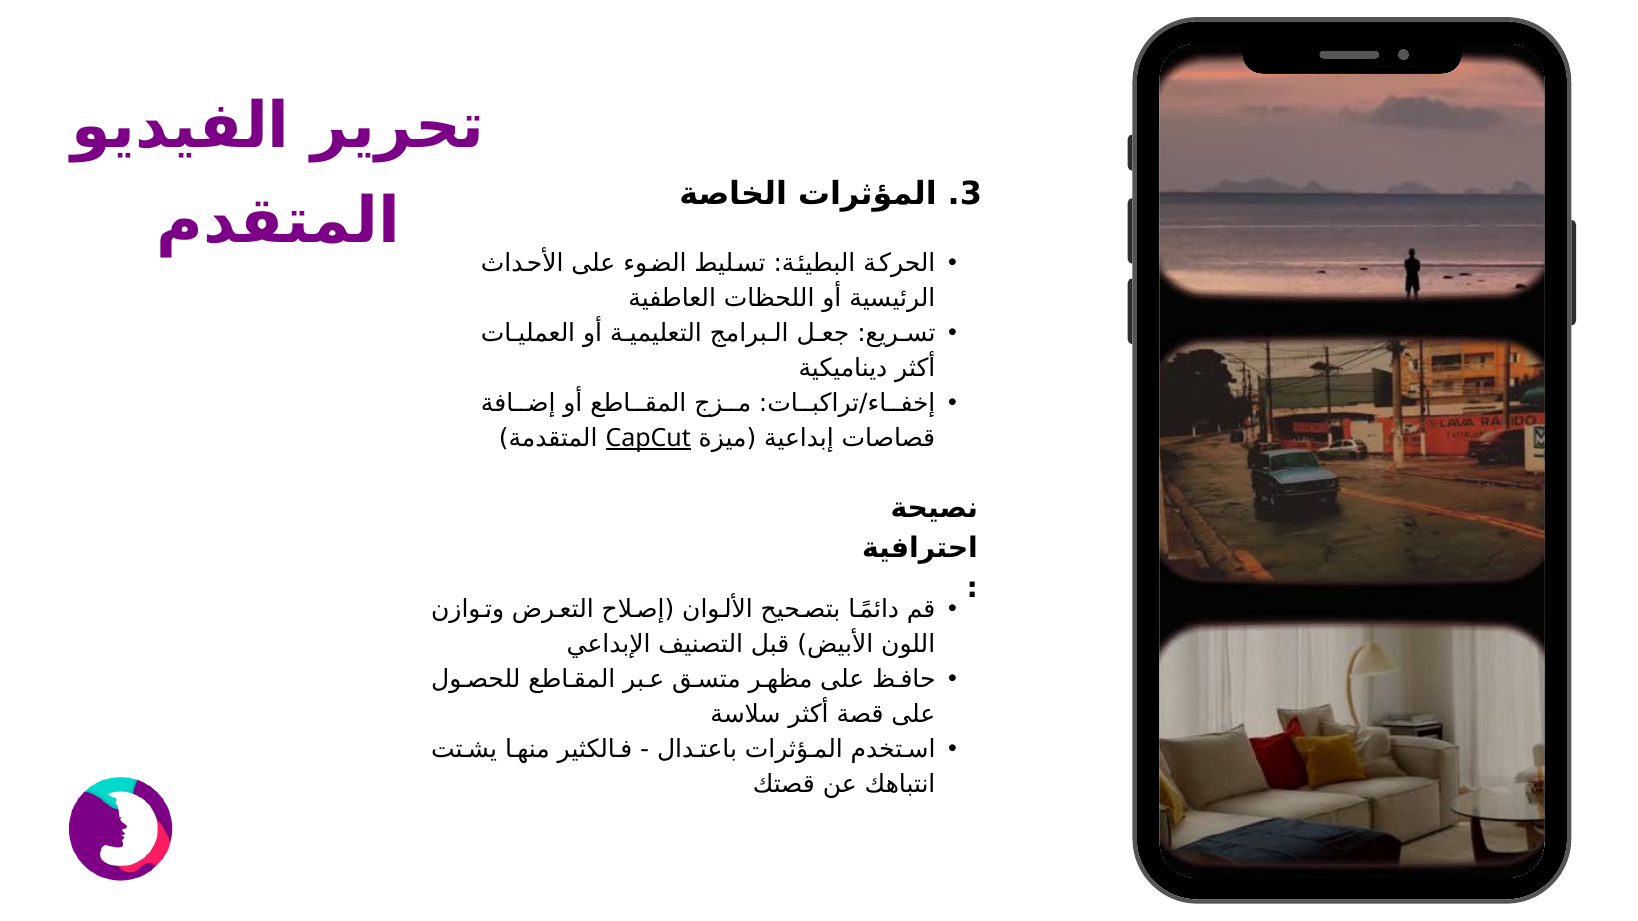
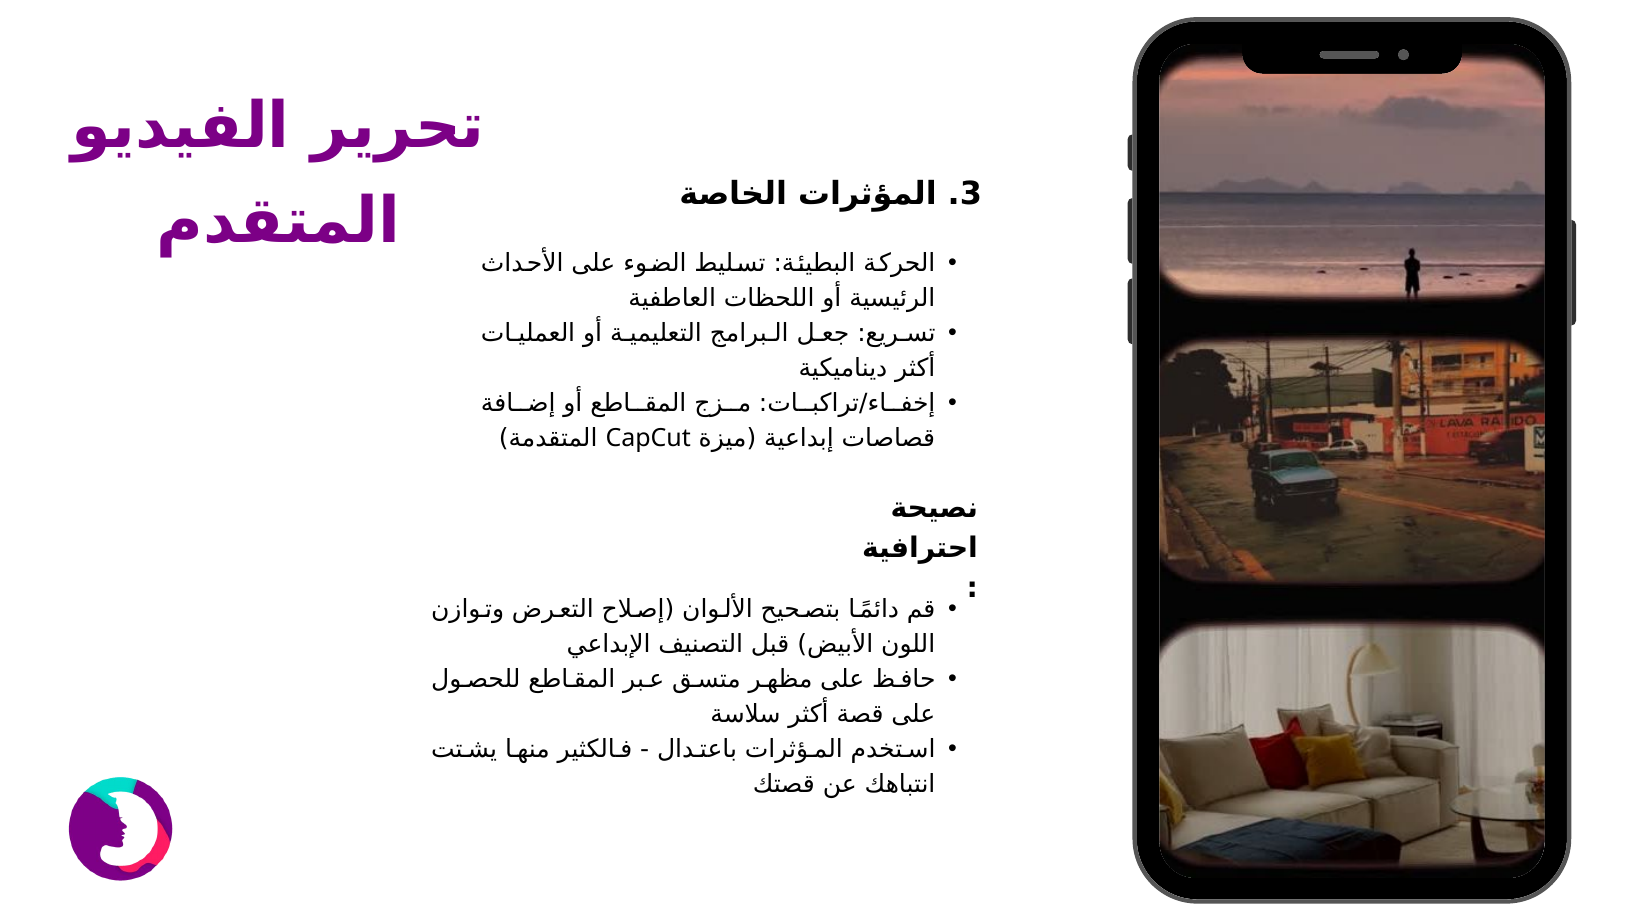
CapCut underline: present -> none
